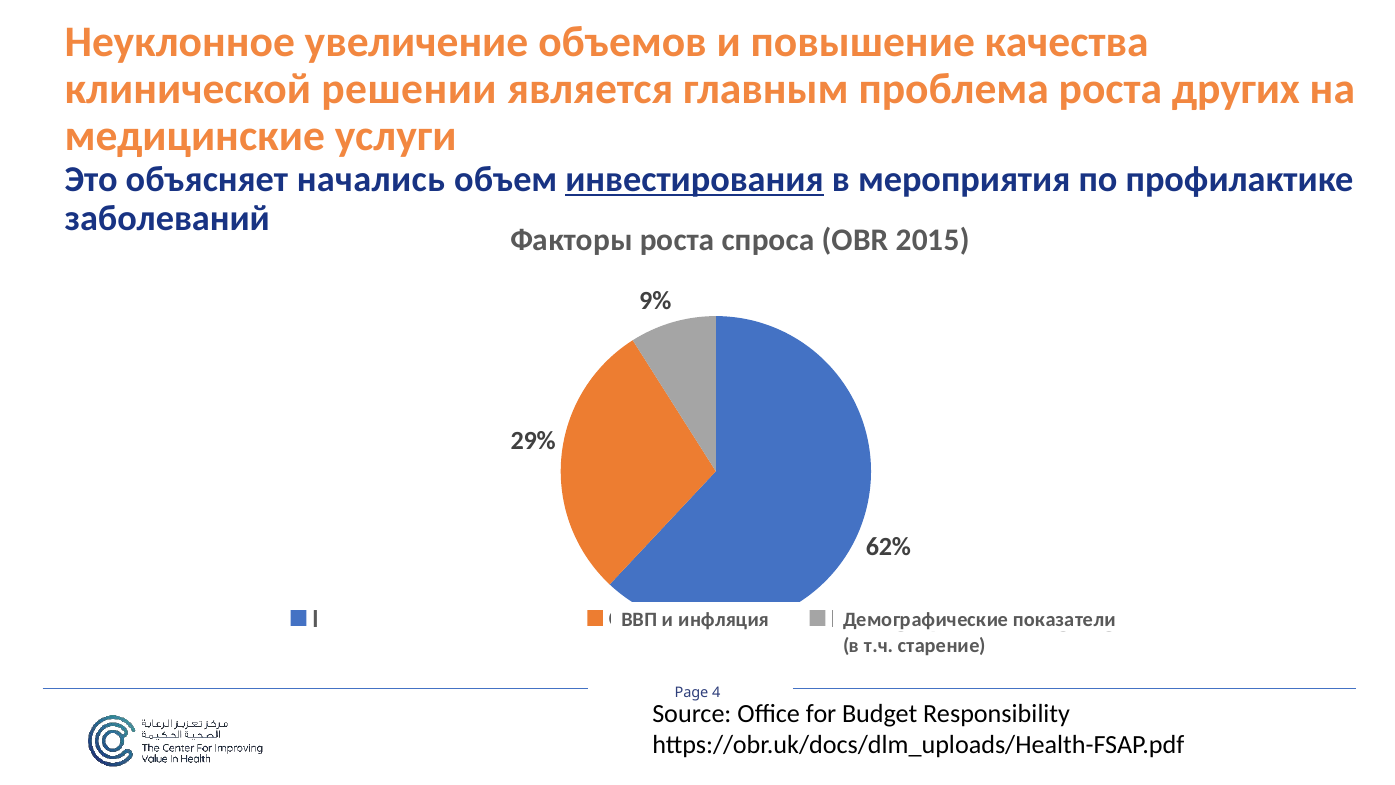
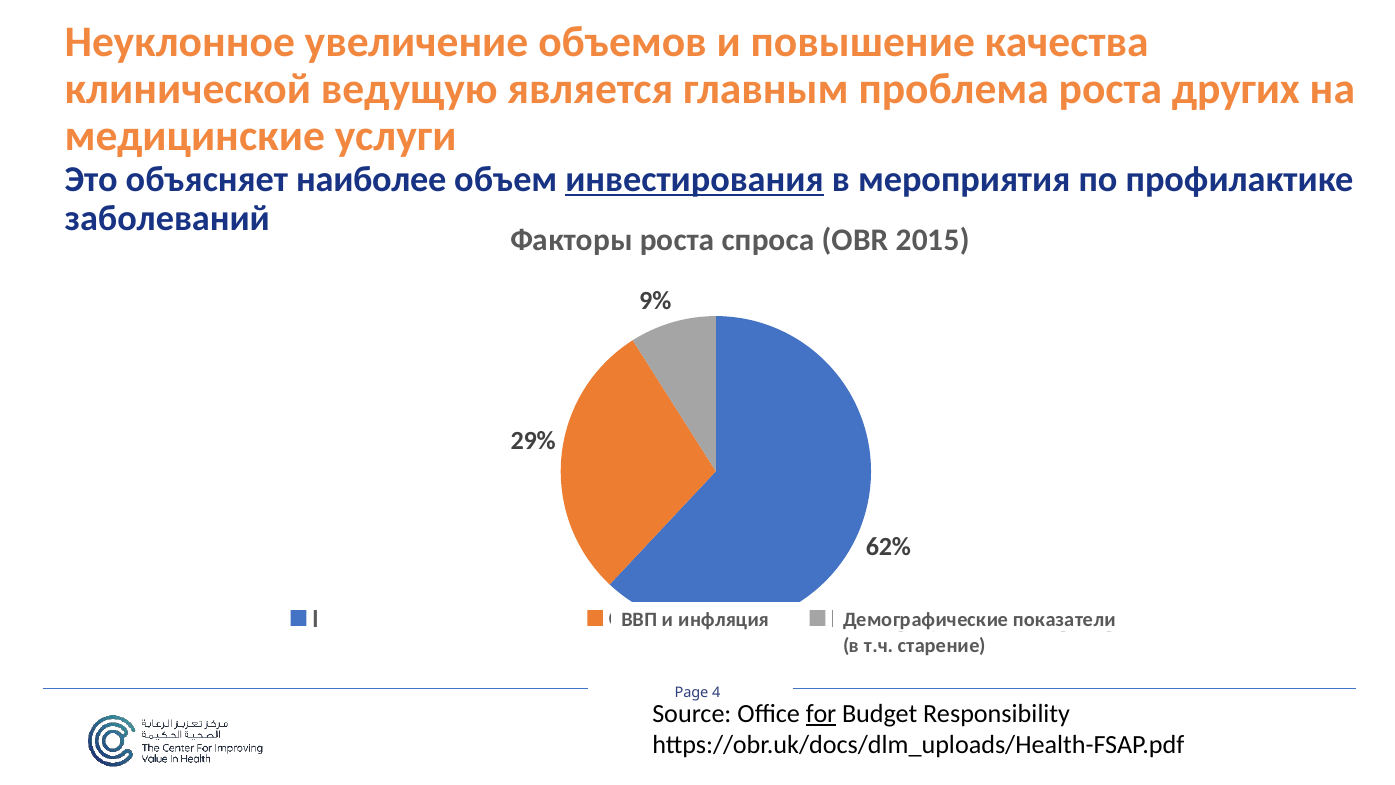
решении: решении -> ведущую
начались: начались -> наиболее
for underline: none -> present
